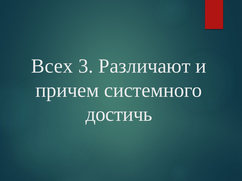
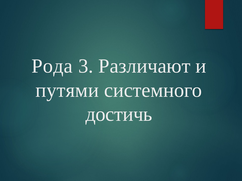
Всех: Всех -> Рода
причем: причем -> путями
